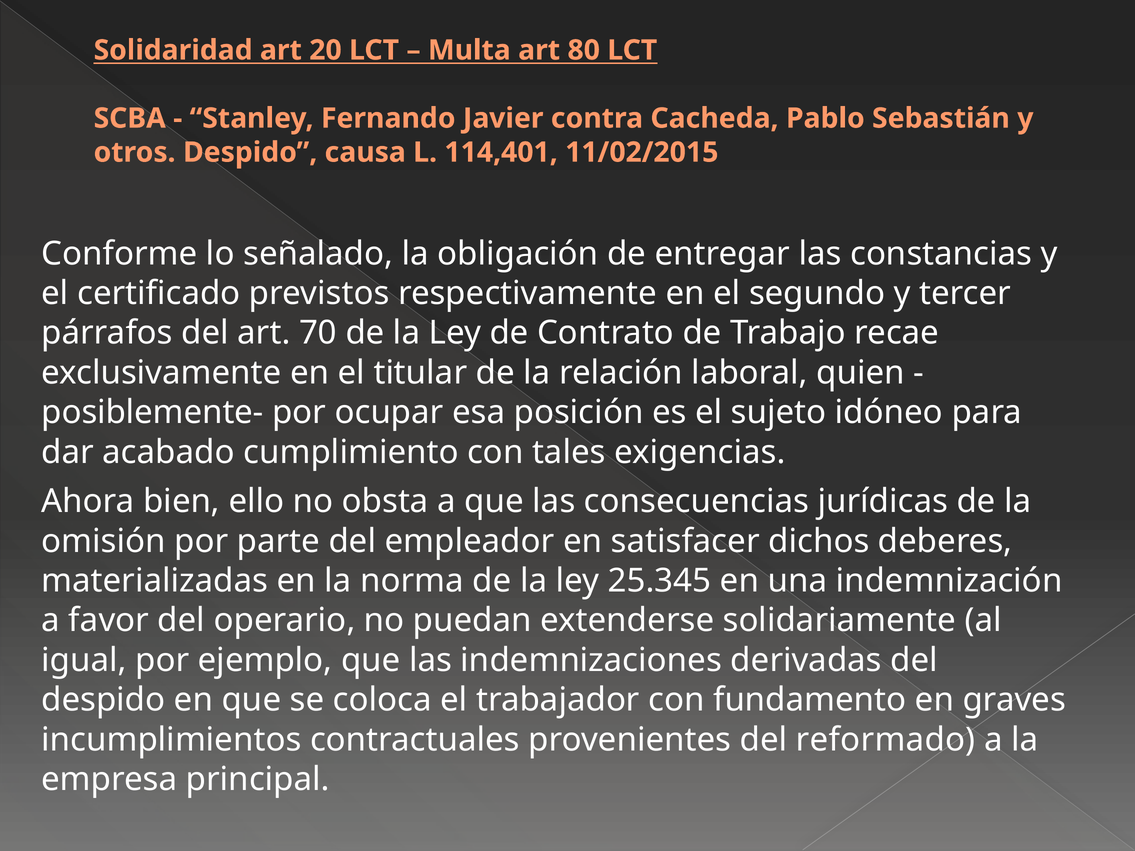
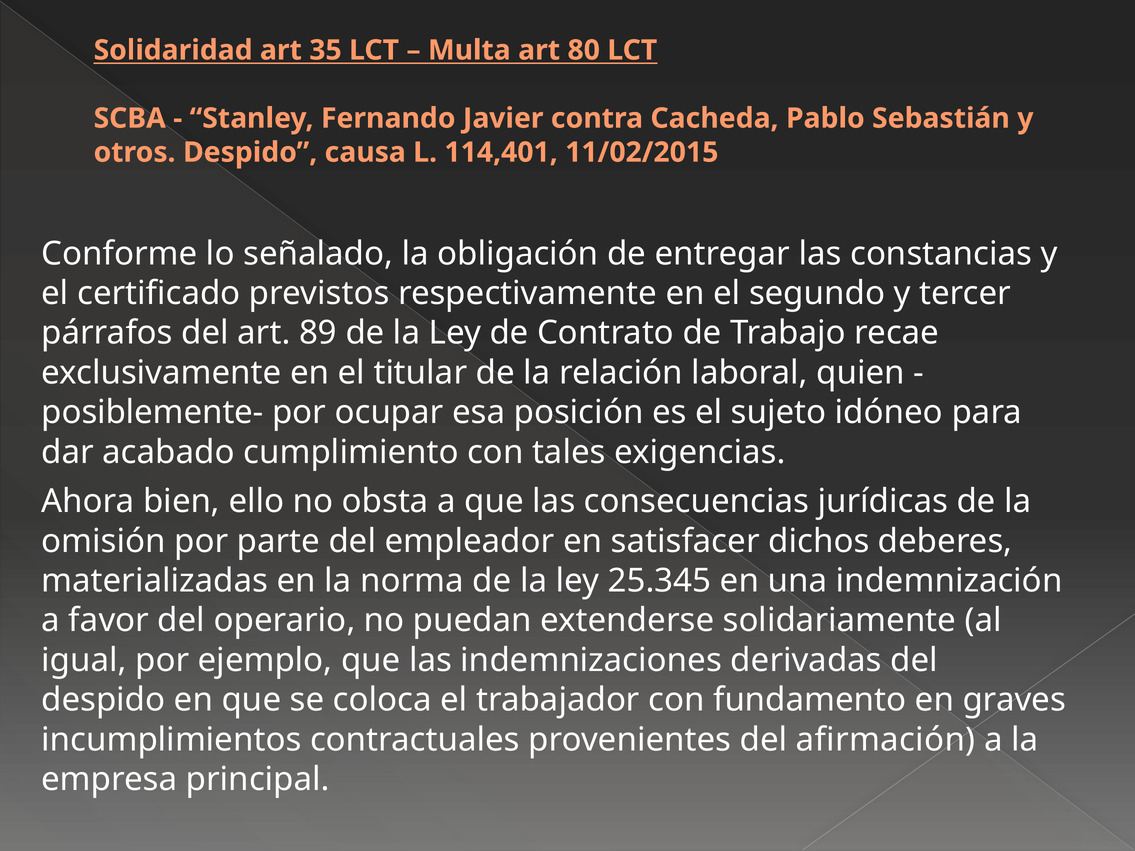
20: 20 -> 35
70: 70 -> 89
reformado: reformado -> afirmación
